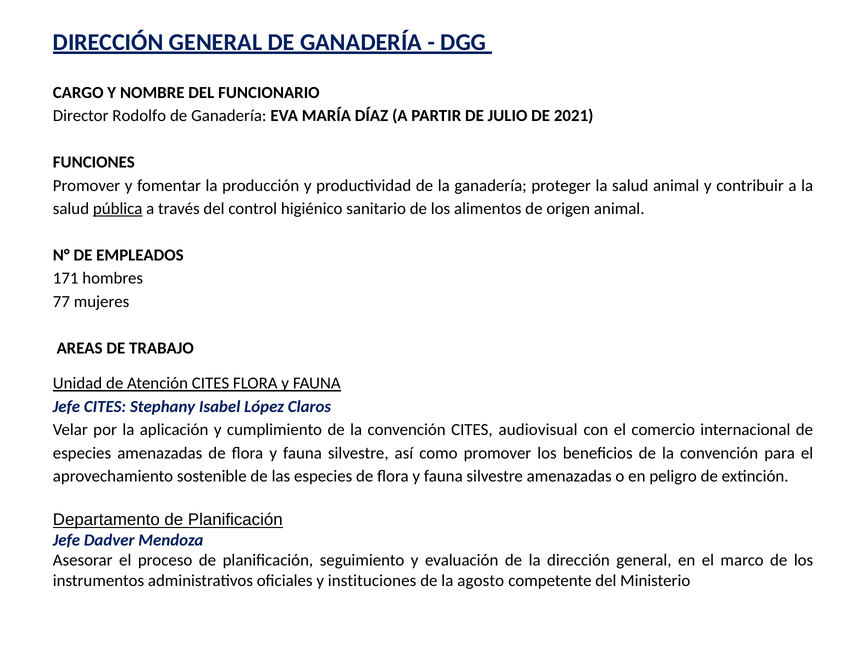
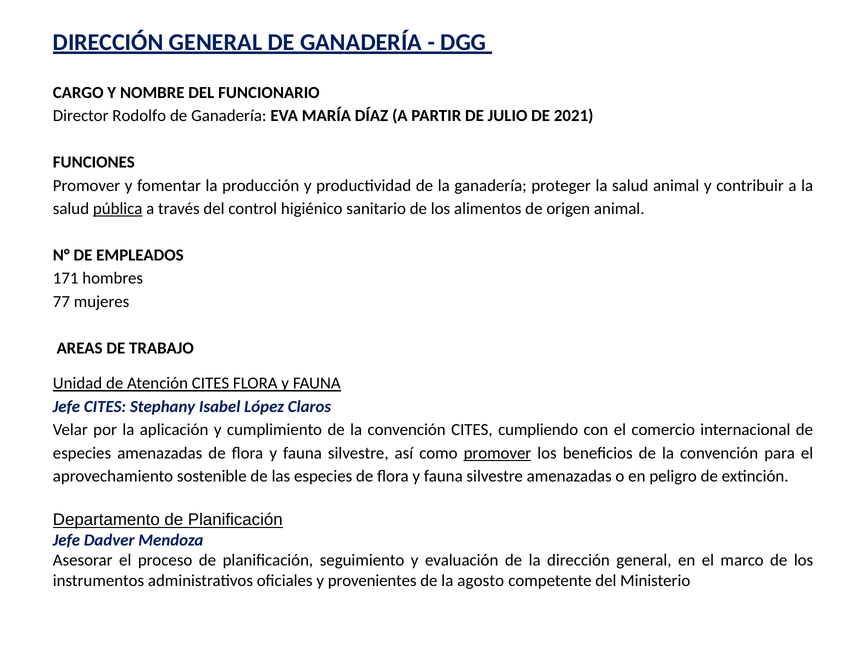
audiovisual: audiovisual -> cumpliendo
promover at (497, 453) underline: none -> present
instituciones: instituciones -> provenientes
